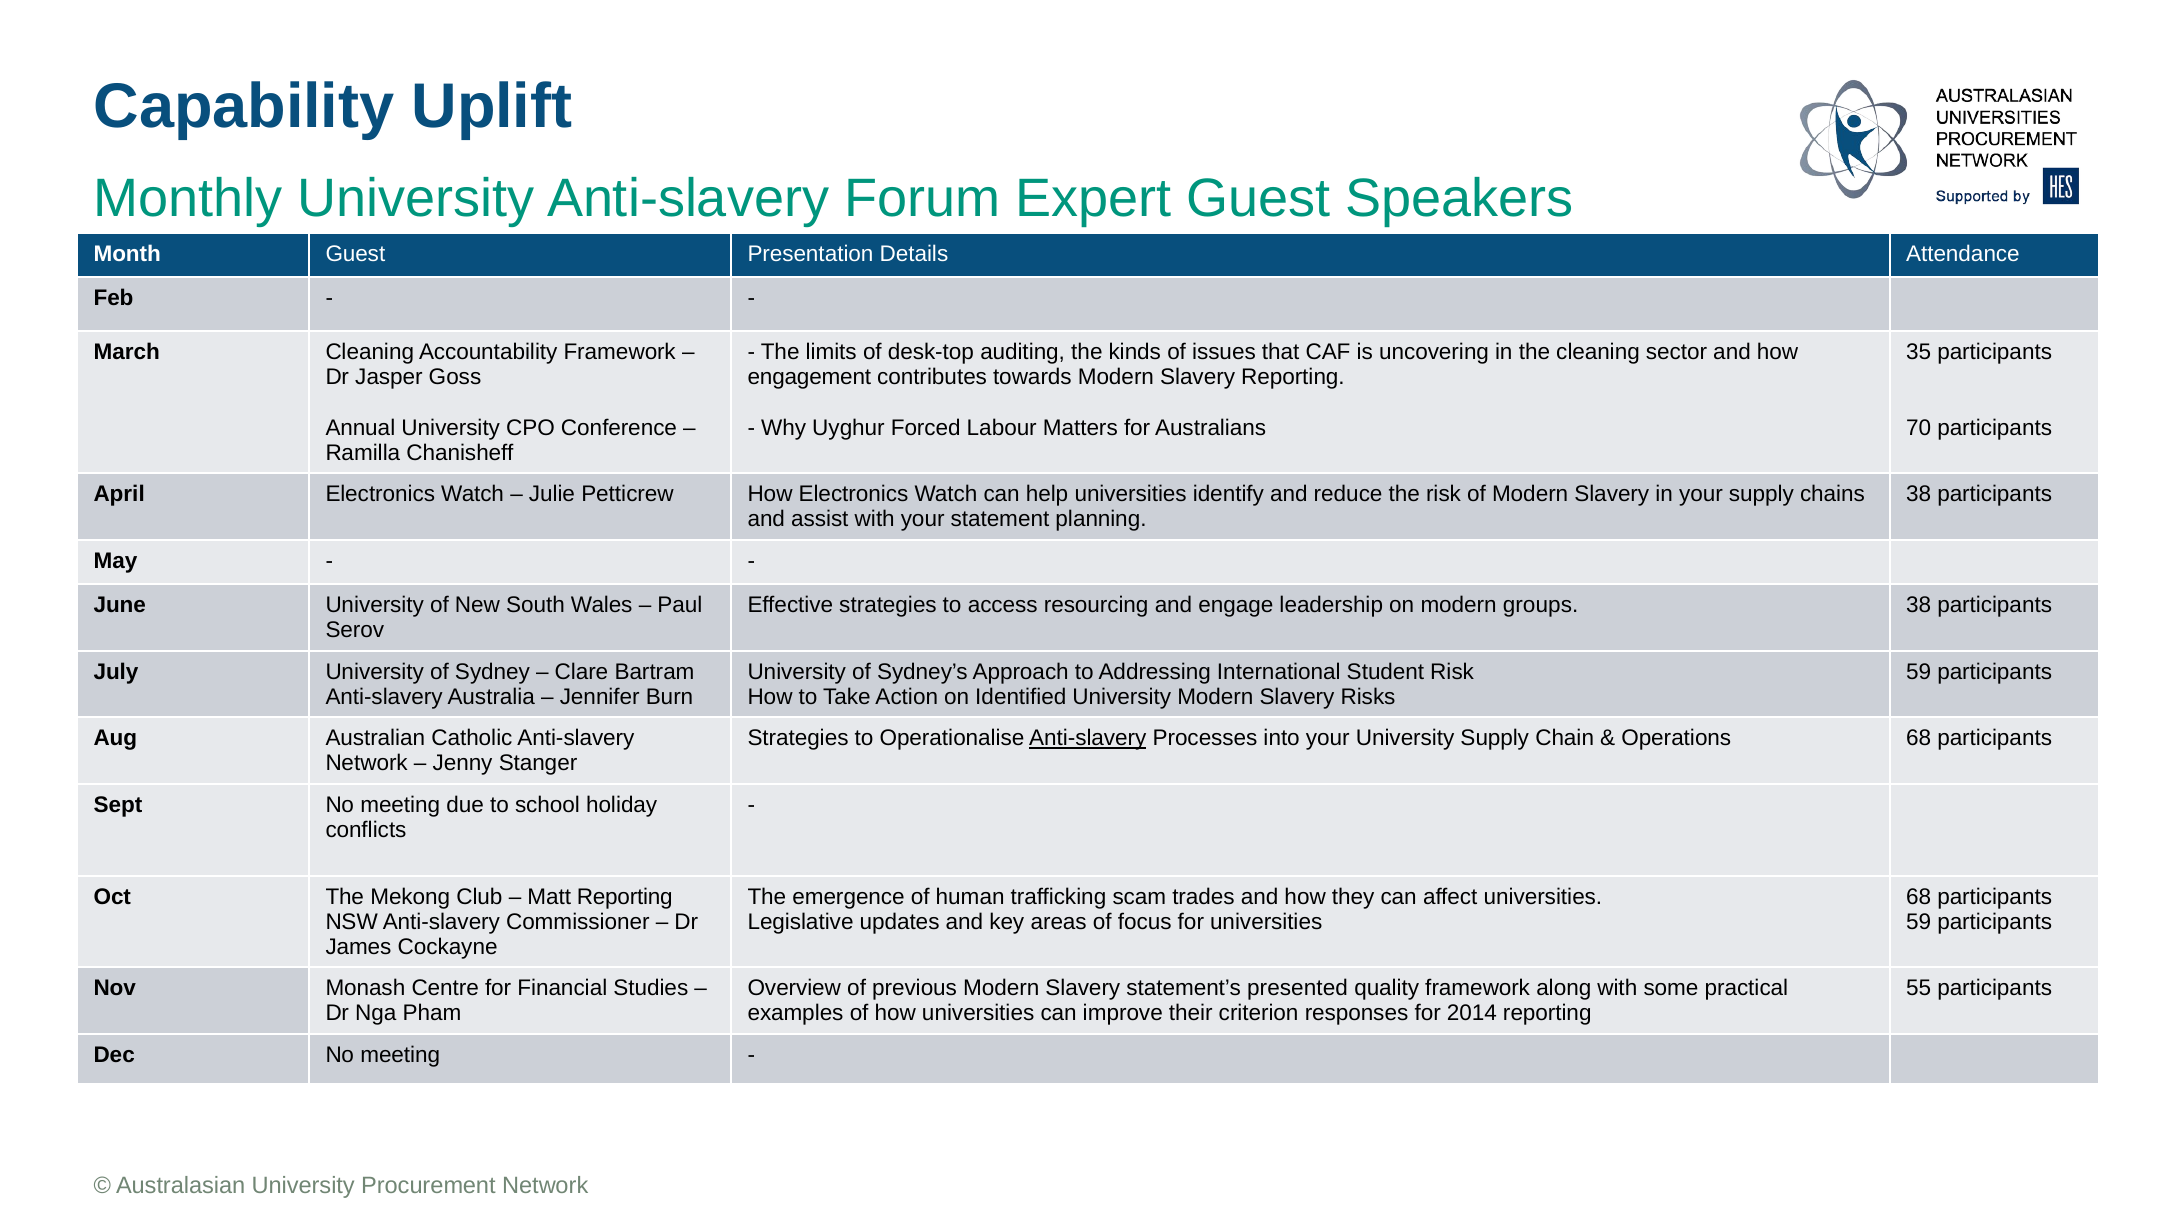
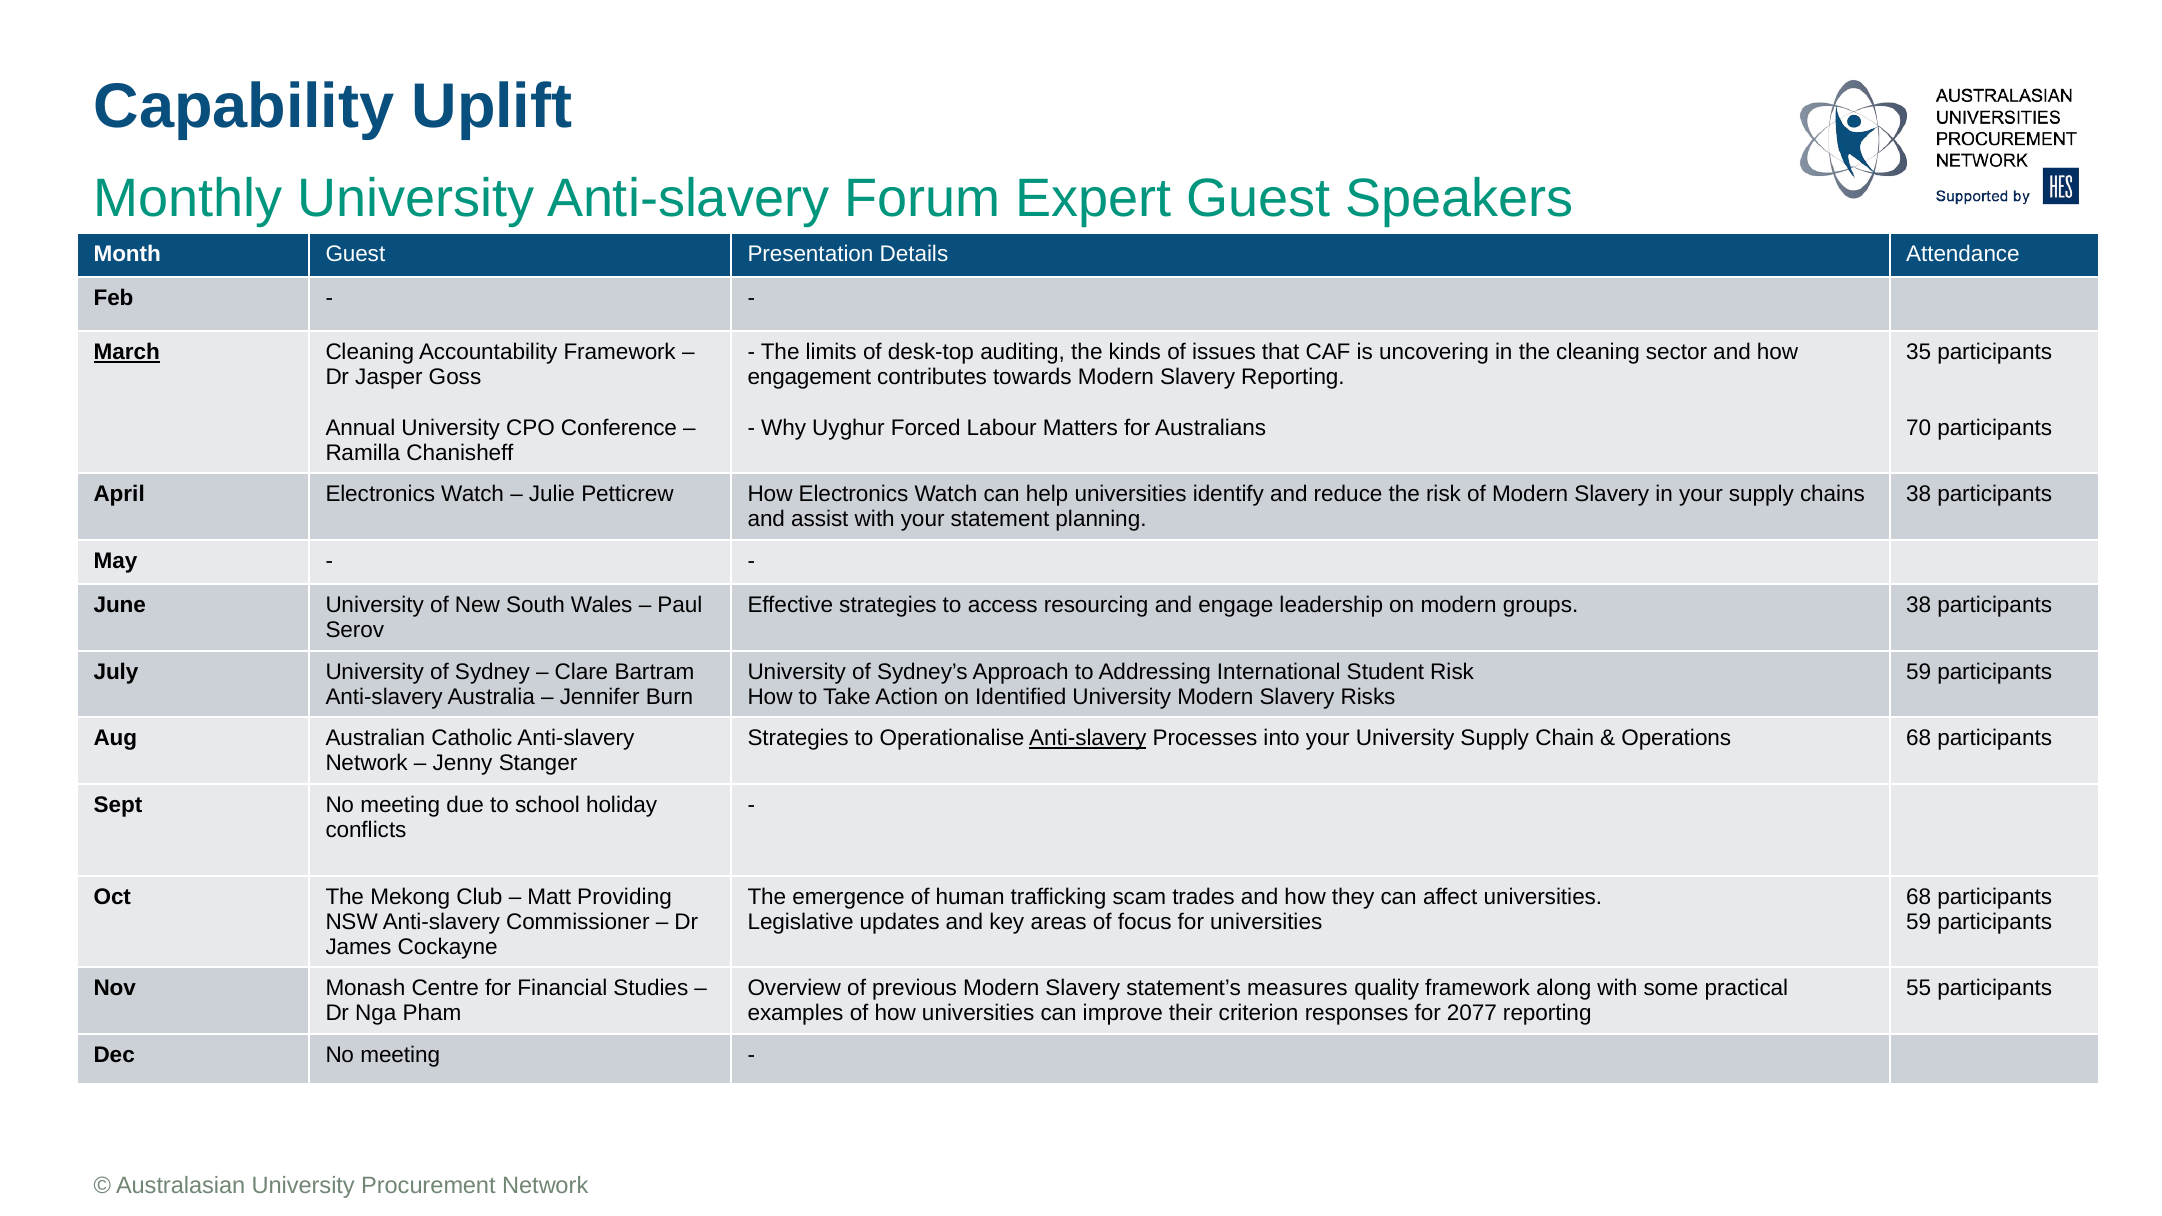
March underline: none -> present
Matt Reporting: Reporting -> Providing
presented: presented -> measures
2014: 2014 -> 2077
